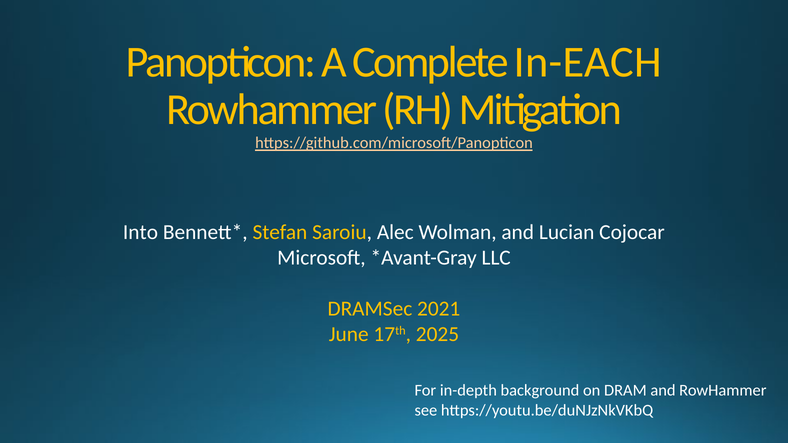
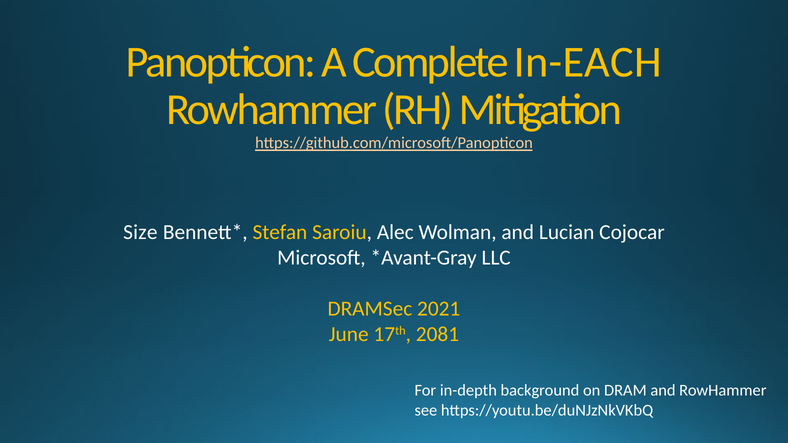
Into: Into -> Size
2025: 2025 -> 2081
